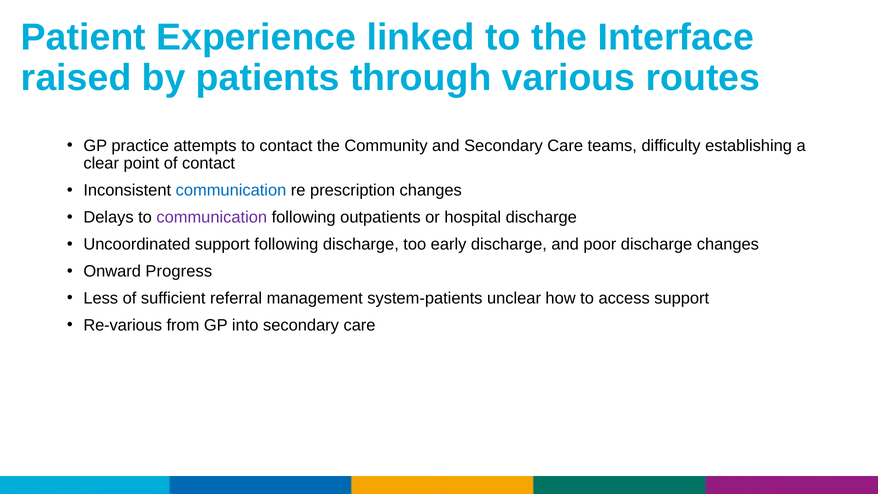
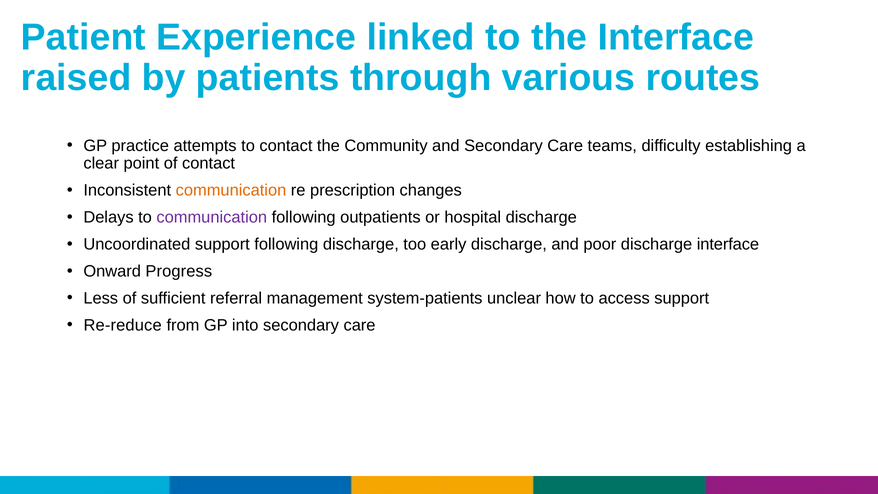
communication at (231, 190) colour: blue -> orange
discharge changes: changes -> interface
Re-various: Re-various -> Re-reduce
